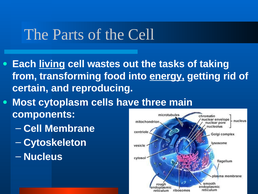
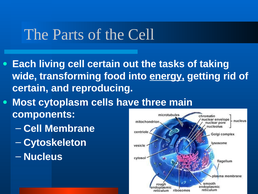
living underline: present -> none
cell wastes: wastes -> certain
from: from -> wide
